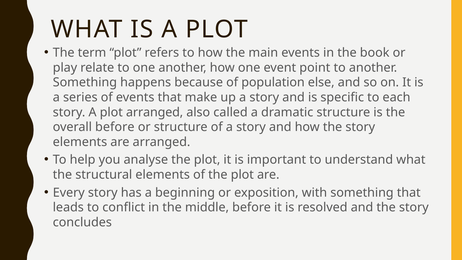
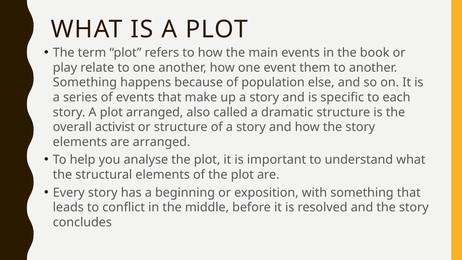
point: point -> them
overall before: before -> activist
